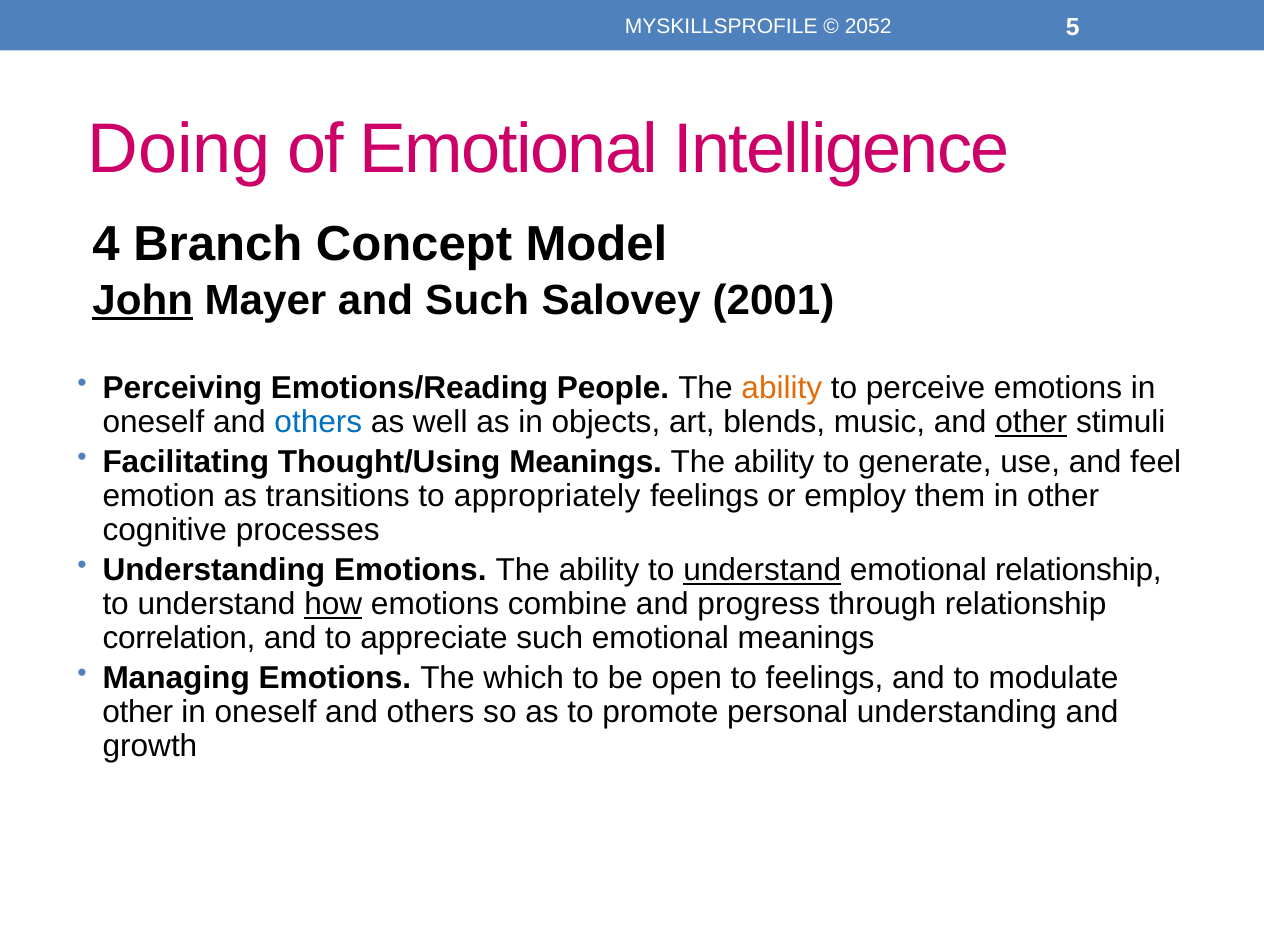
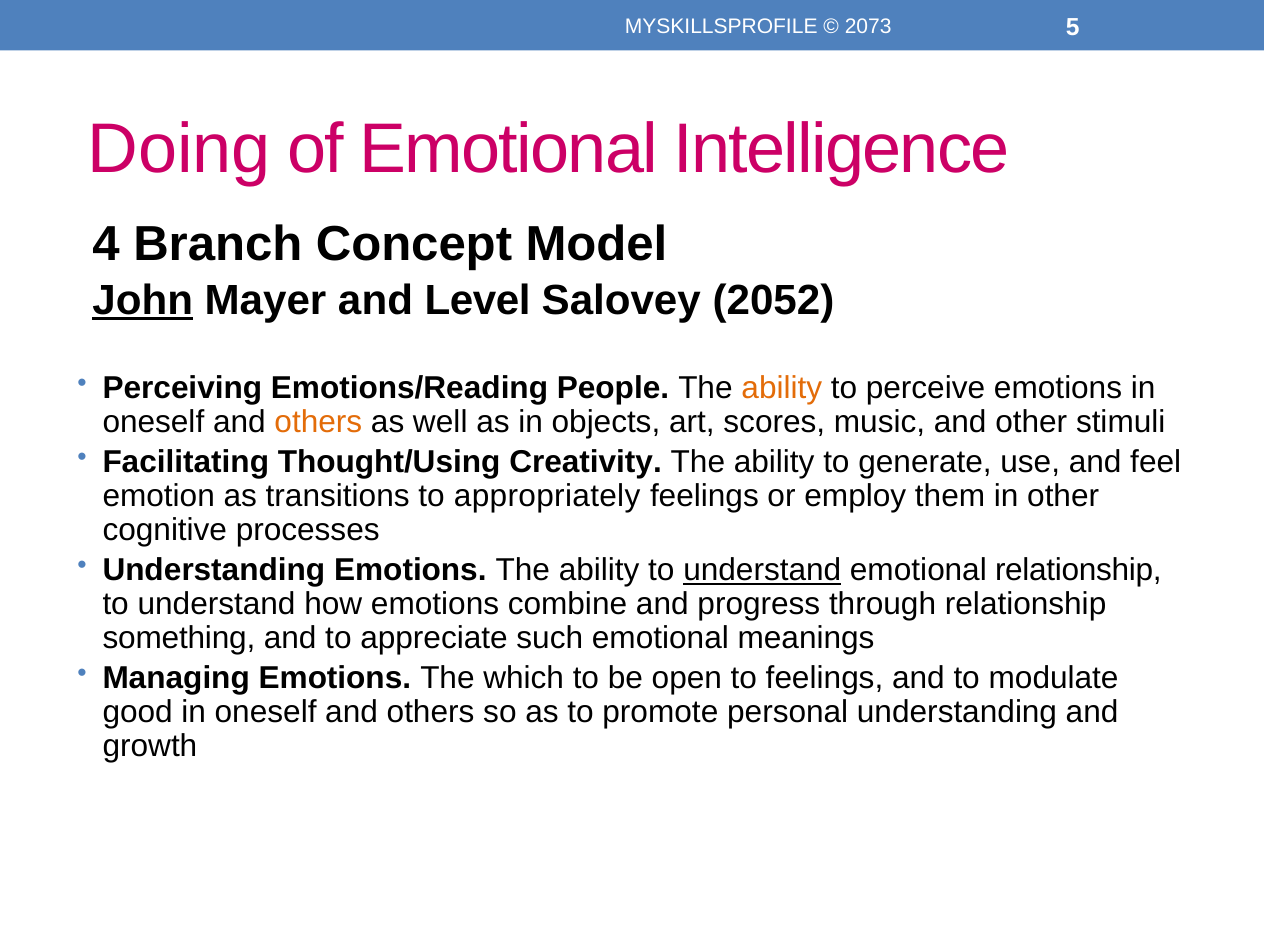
2052: 2052 -> 2073
and Such: Such -> Level
2001: 2001 -> 2052
others at (318, 422) colour: blue -> orange
blends: blends -> scores
other at (1031, 422) underline: present -> none
Thought/Using Meanings: Meanings -> Creativity
how underline: present -> none
correlation: correlation -> something
other at (138, 712): other -> good
